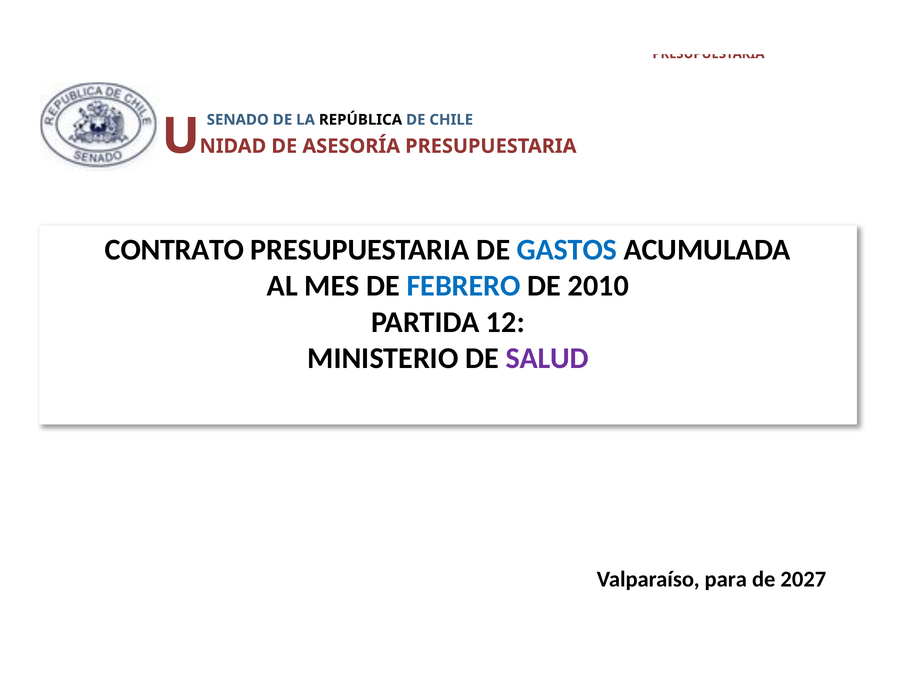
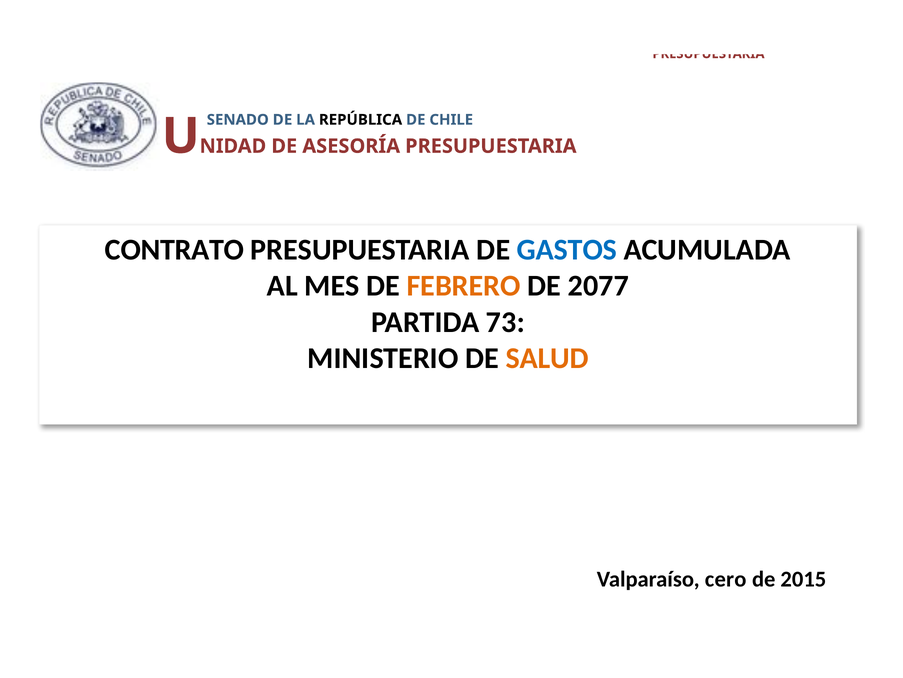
FEBRERO colour: blue -> orange
2010: 2010 -> 2077
12: 12 -> 73
SALUD colour: purple -> orange
para: para -> cero
2027: 2027 -> 2015
